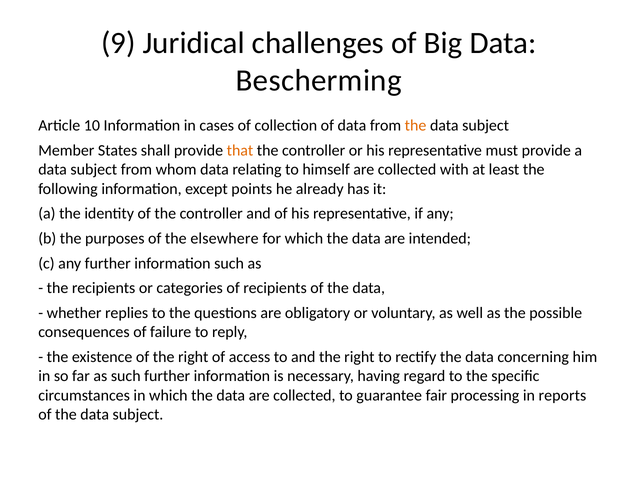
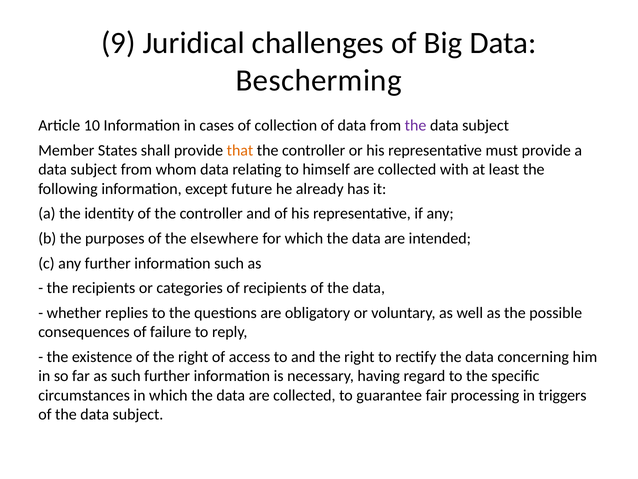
the at (416, 126) colour: orange -> purple
points: points -> future
reports: reports -> triggers
